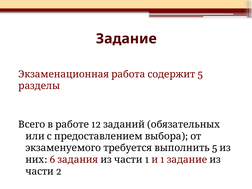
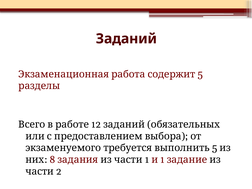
Задание at (126, 39): Задание -> Заданий
6: 6 -> 8
